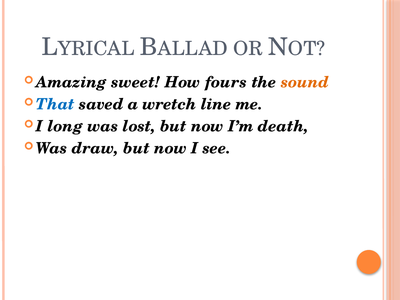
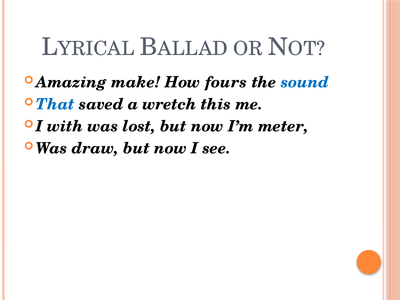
sweet: sweet -> make
sound colour: orange -> blue
line: line -> this
long: long -> with
death: death -> meter
